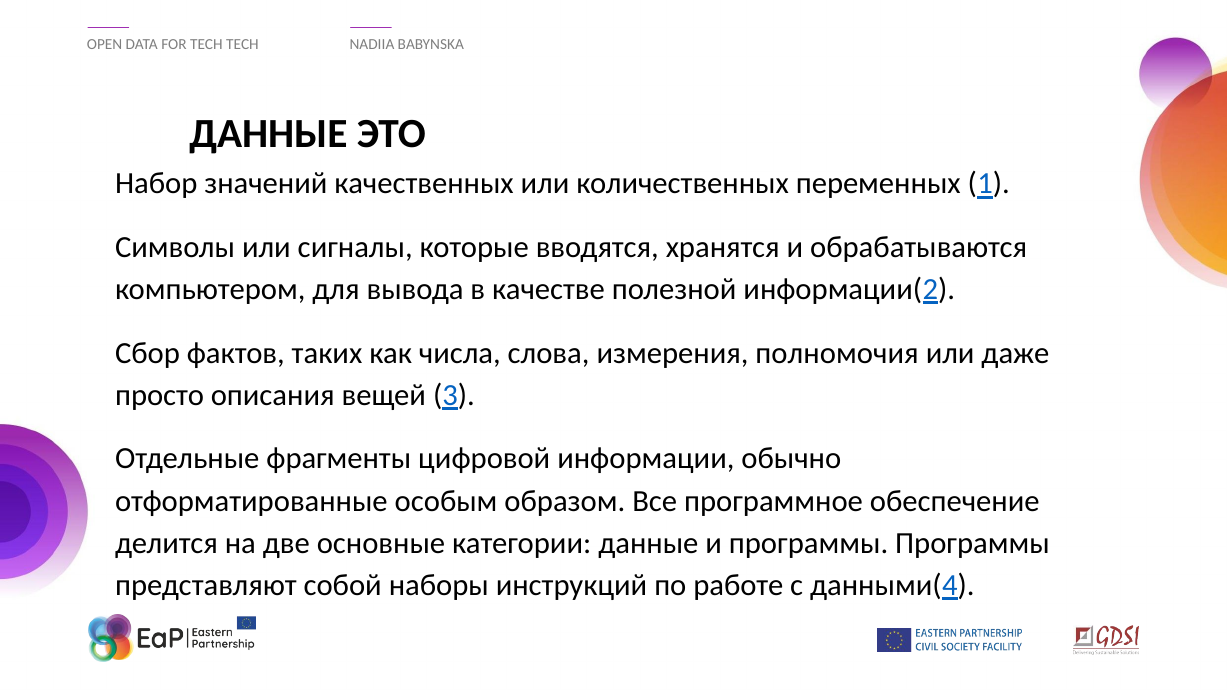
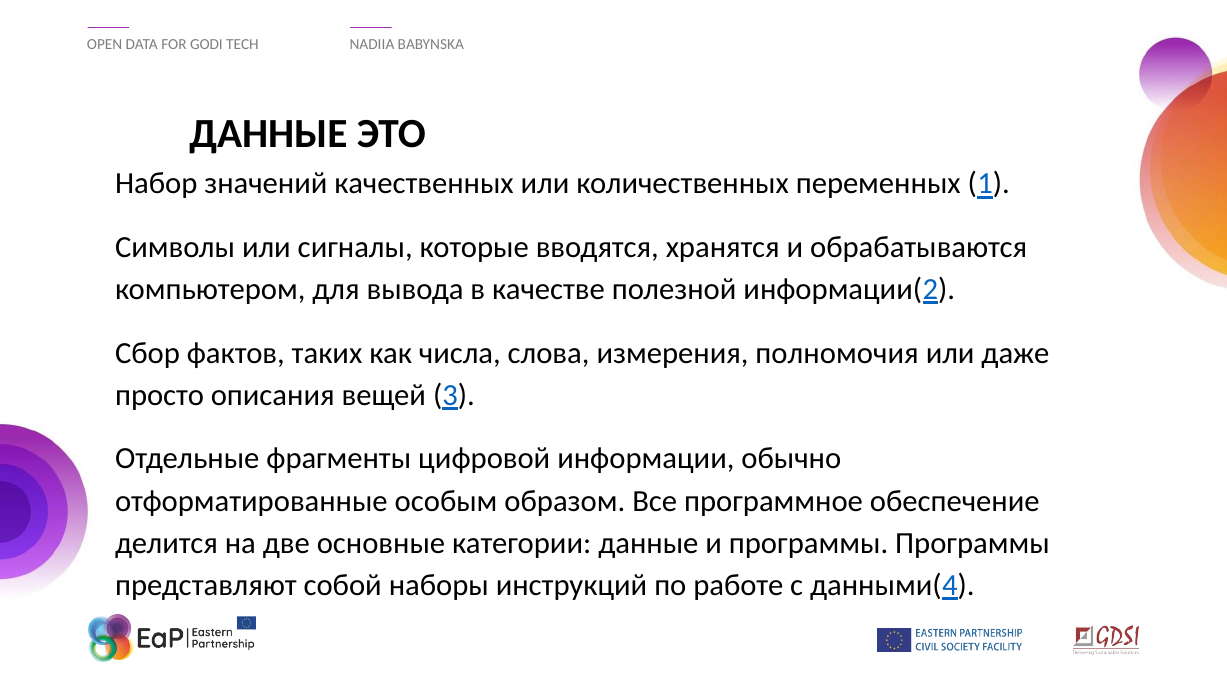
FOR TECH: TECH -> GODI
